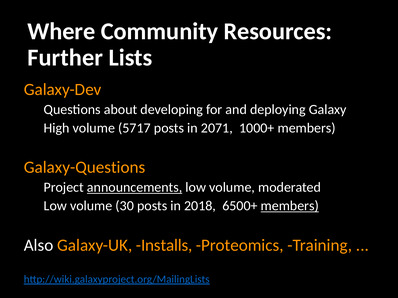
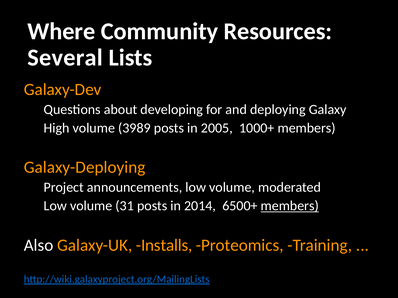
Further: Further -> Several
5717: 5717 -> 3989
2071: 2071 -> 2005
Galaxy-Questions: Galaxy-Questions -> Galaxy-Deploying
announcements underline: present -> none
30: 30 -> 31
2018: 2018 -> 2014
